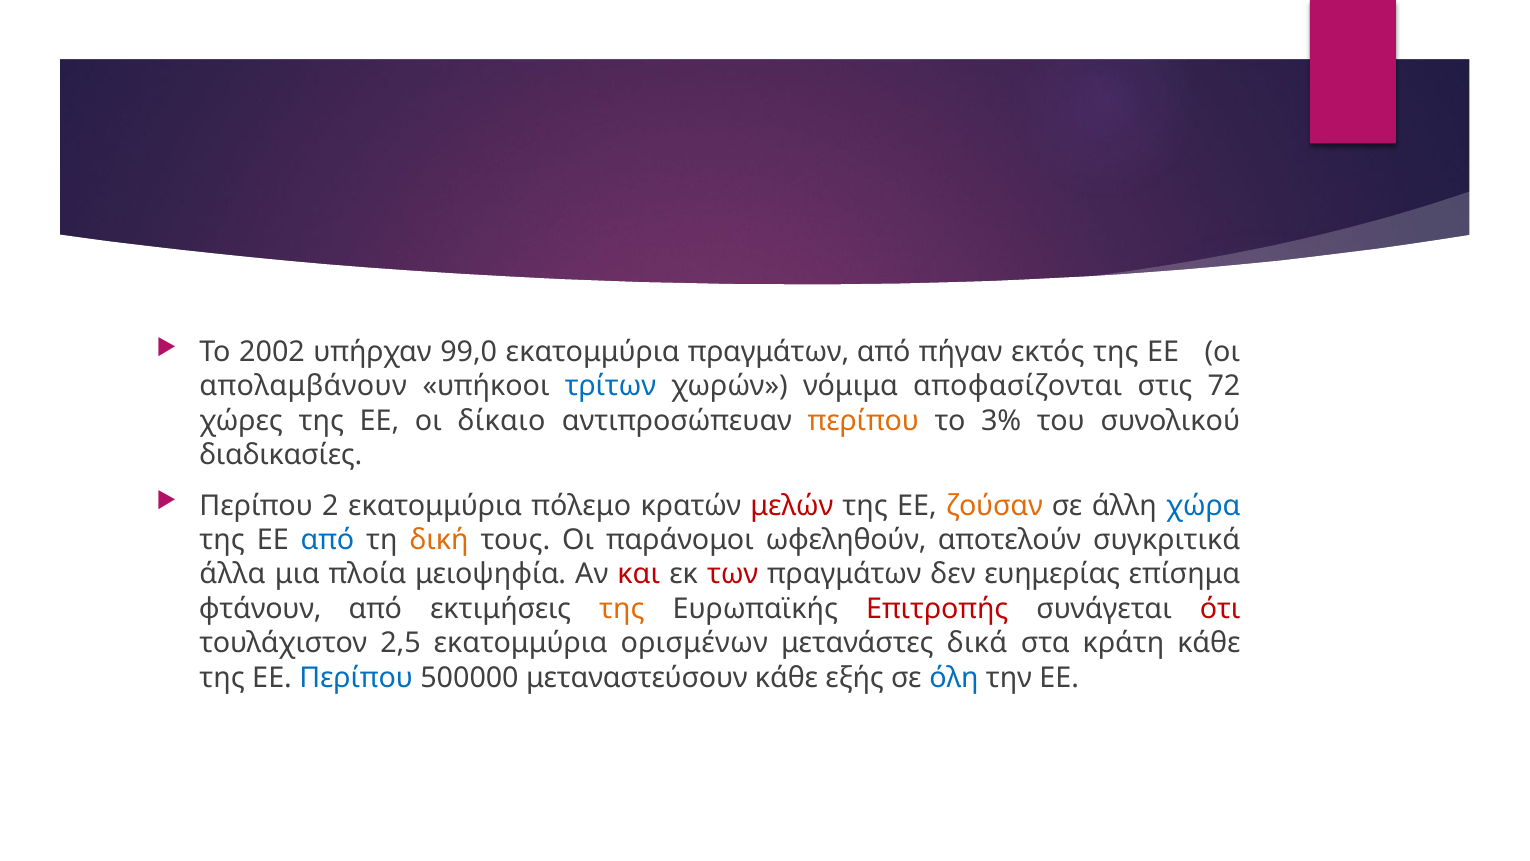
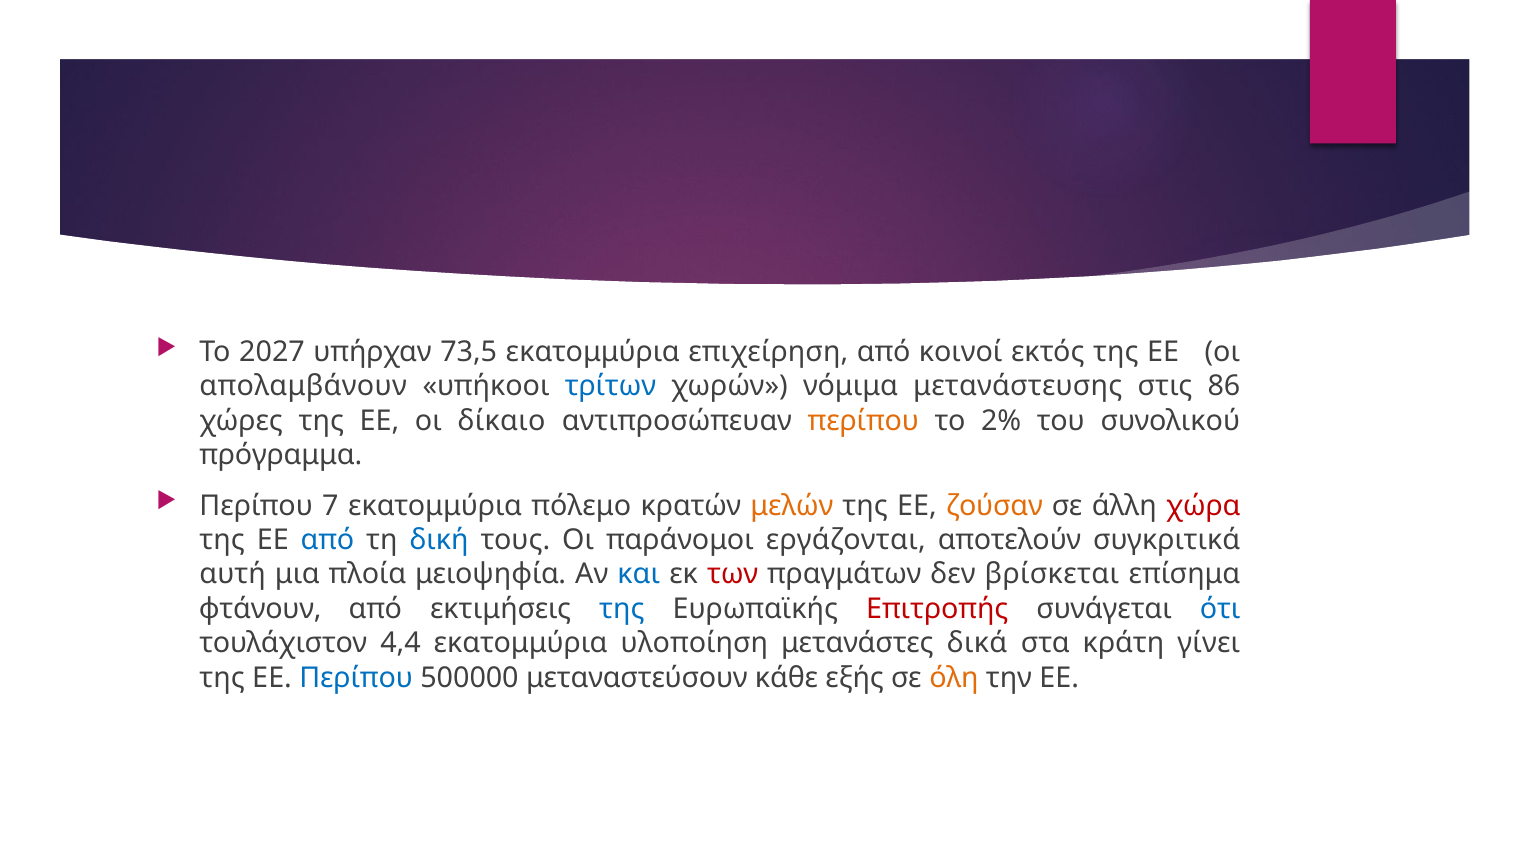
2002: 2002 -> 2027
99,0: 99,0 -> 73,5
εκατομμύρια πραγμάτων: πραγμάτων -> επιχείρηση
πήγαν: πήγαν -> κοινοί
αποφασίζονται: αποφασίζονται -> μετανάστευσης
72: 72 -> 86
3%: 3% -> 2%
διαδικασίες: διαδικασίες -> πρόγραμμα
2: 2 -> 7
μελών colour: red -> orange
χώρα colour: blue -> red
δική colour: orange -> blue
ωφεληθούν: ωφεληθούν -> εργάζονται
άλλα: άλλα -> αυτή
και colour: red -> blue
ευημερίας: ευημερίας -> βρίσκεται
της at (622, 609) colour: orange -> blue
ότι colour: red -> blue
2,5: 2,5 -> 4,4
ορισμένων: ορισμένων -> υλοποίηση
κράτη κάθε: κάθε -> γίνει
όλη colour: blue -> orange
